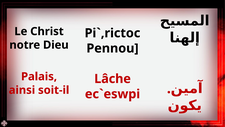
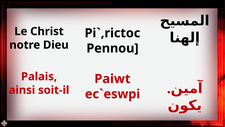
Lâche: Lâche -> Paiwt
